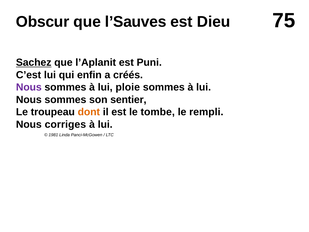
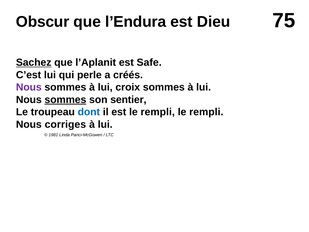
l’Sauves: l’Sauves -> l’Endura
Puni: Puni -> Safe
enfin: enfin -> perle
ploie: ploie -> croix
sommes at (65, 100) underline: none -> present
dont colour: orange -> blue
est le tombe: tombe -> rempli
